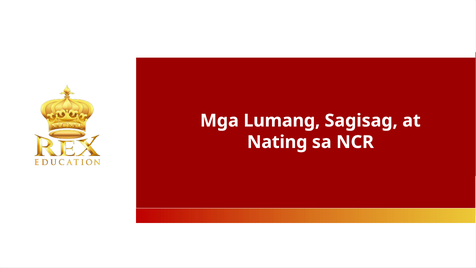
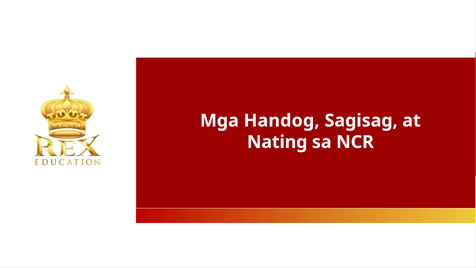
Lumang: Lumang -> Handog
